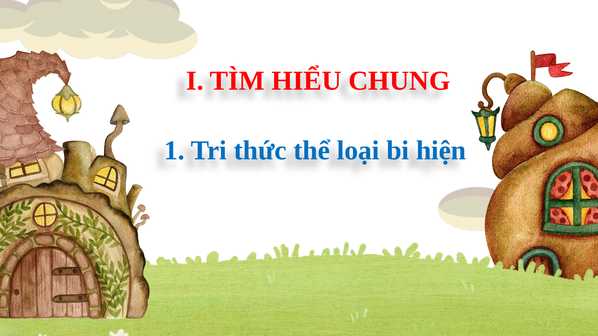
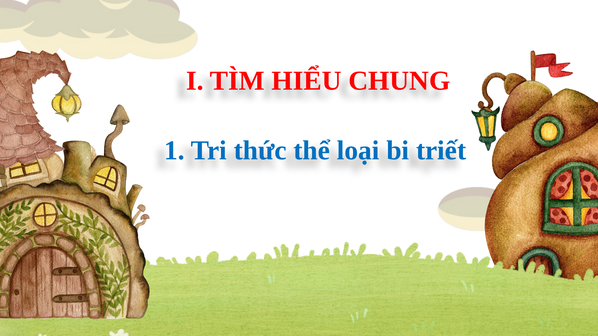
hiện: hiện -> triết
